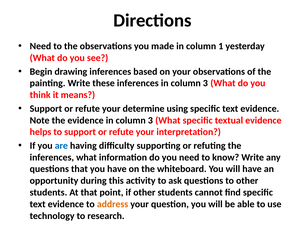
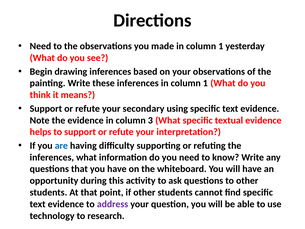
inferences in column 3: 3 -> 1
determine: determine -> secondary
address colour: orange -> purple
